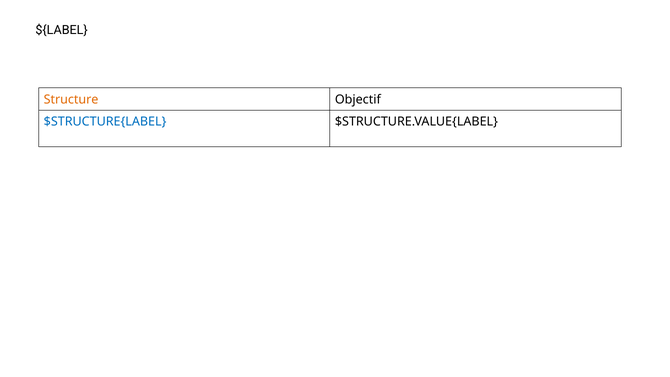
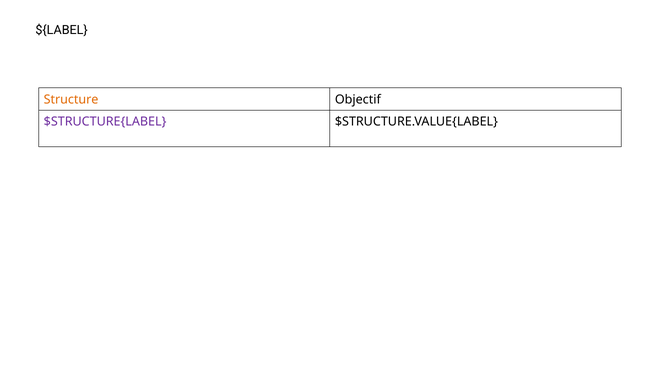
$STRUCTURE{LABEL colour: blue -> purple
